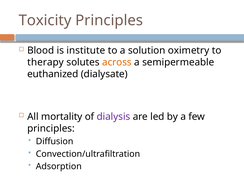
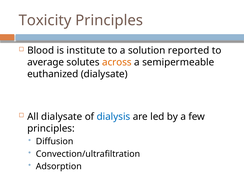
oximetry: oximetry -> reported
therapy: therapy -> average
All mortality: mortality -> dialysate
dialysis colour: purple -> blue
